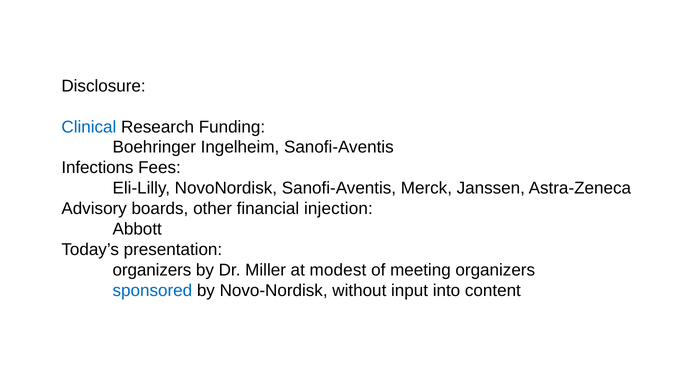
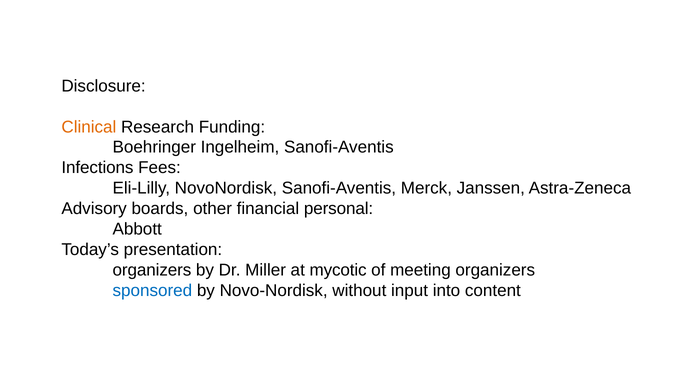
Clinical colour: blue -> orange
injection: injection -> personal
modest: modest -> mycotic
